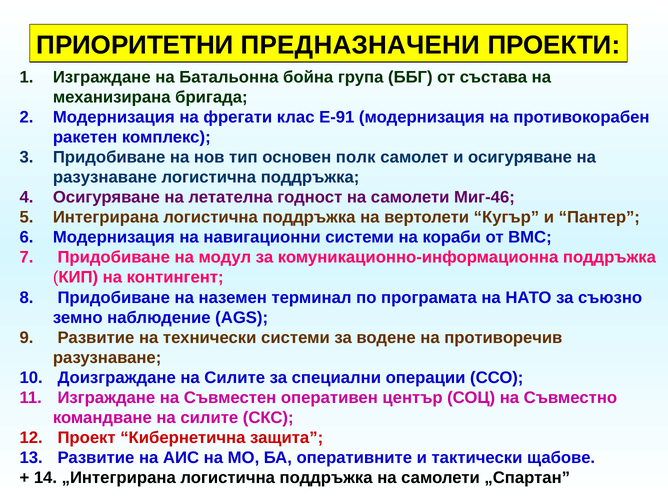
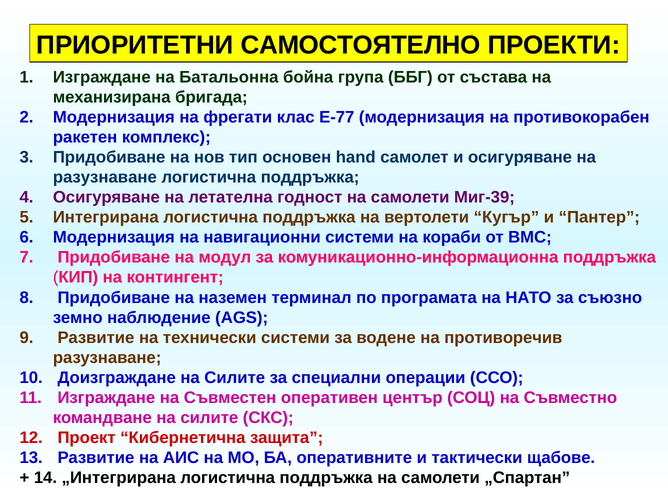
ПРЕДНАЗНАЧЕНИ: ПРЕДНАЗНАЧЕНИ -> САМОСТОЯТЕЛНО
E-91: E-91 -> E-77
полк: полк -> hand
Миг-46: Миг-46 -> Миг-39
